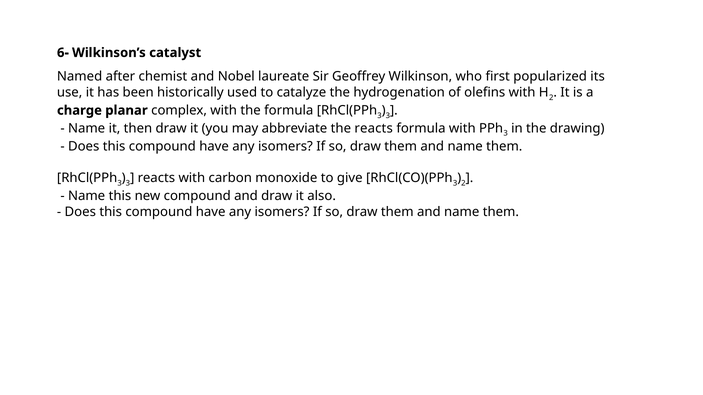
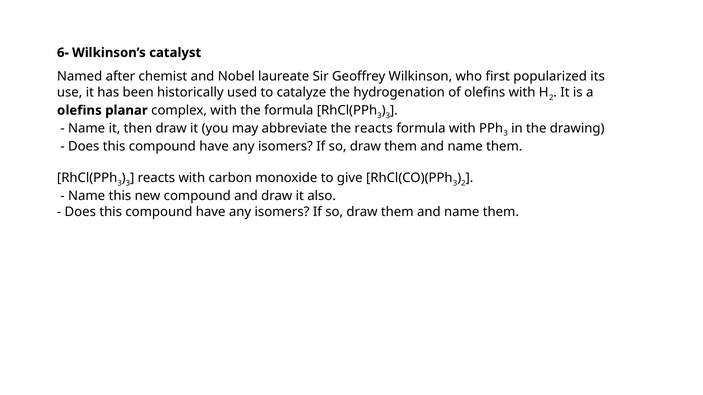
charge at (79, 111): charge -> olefins
